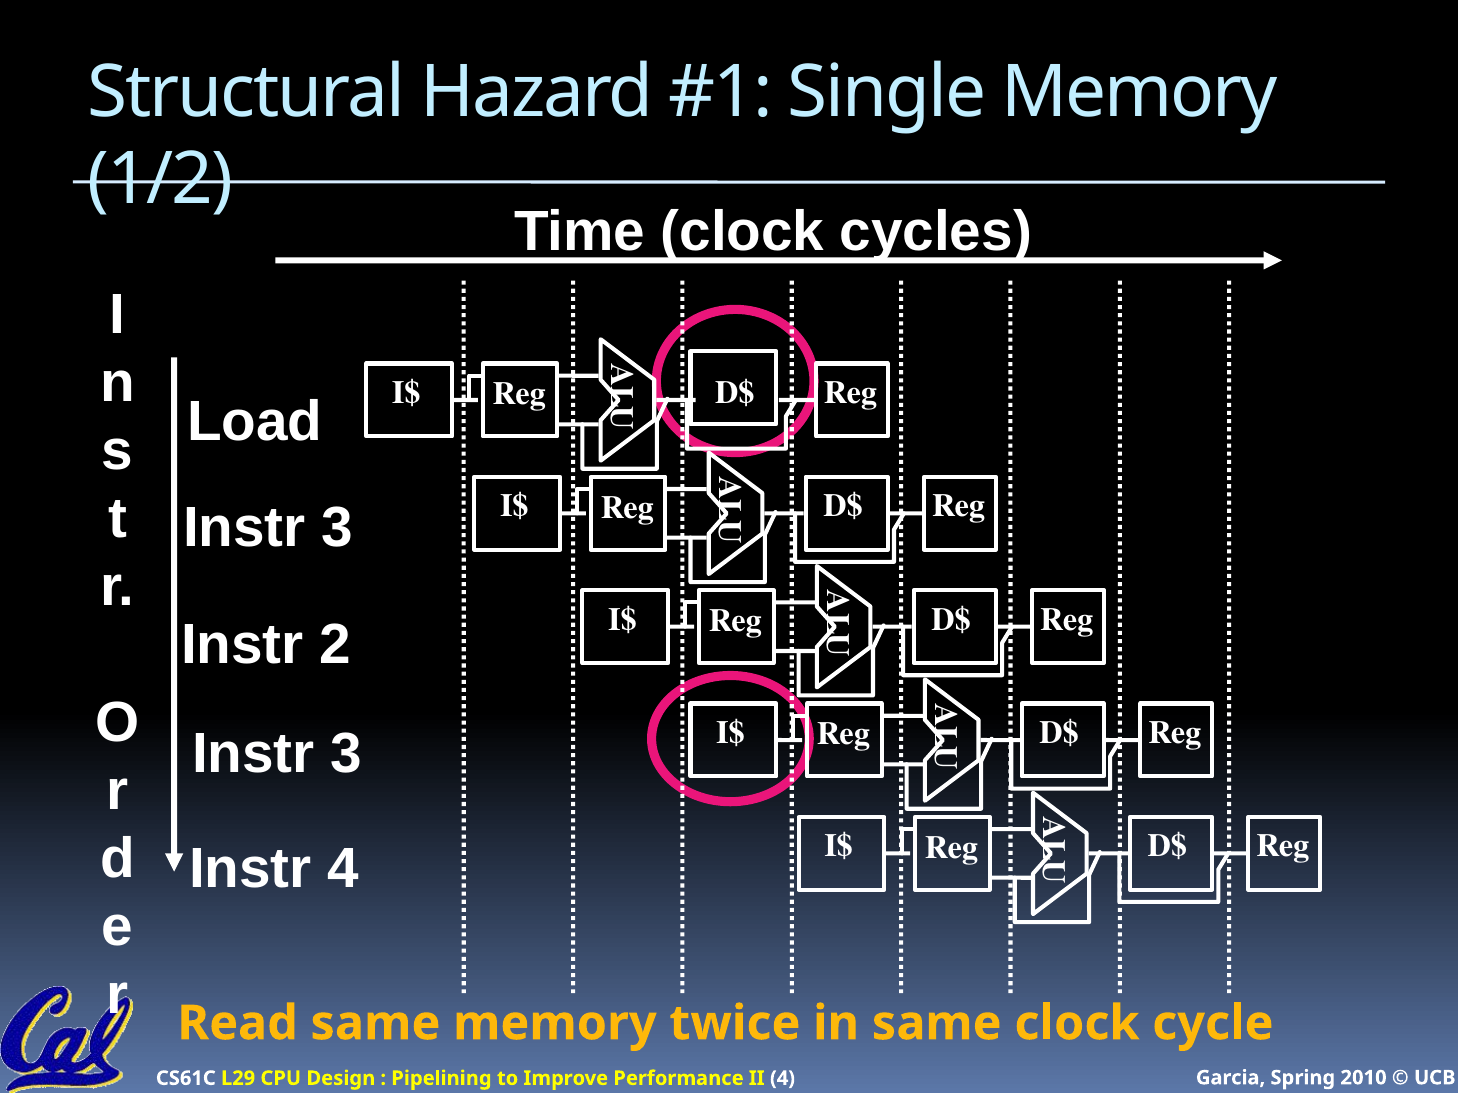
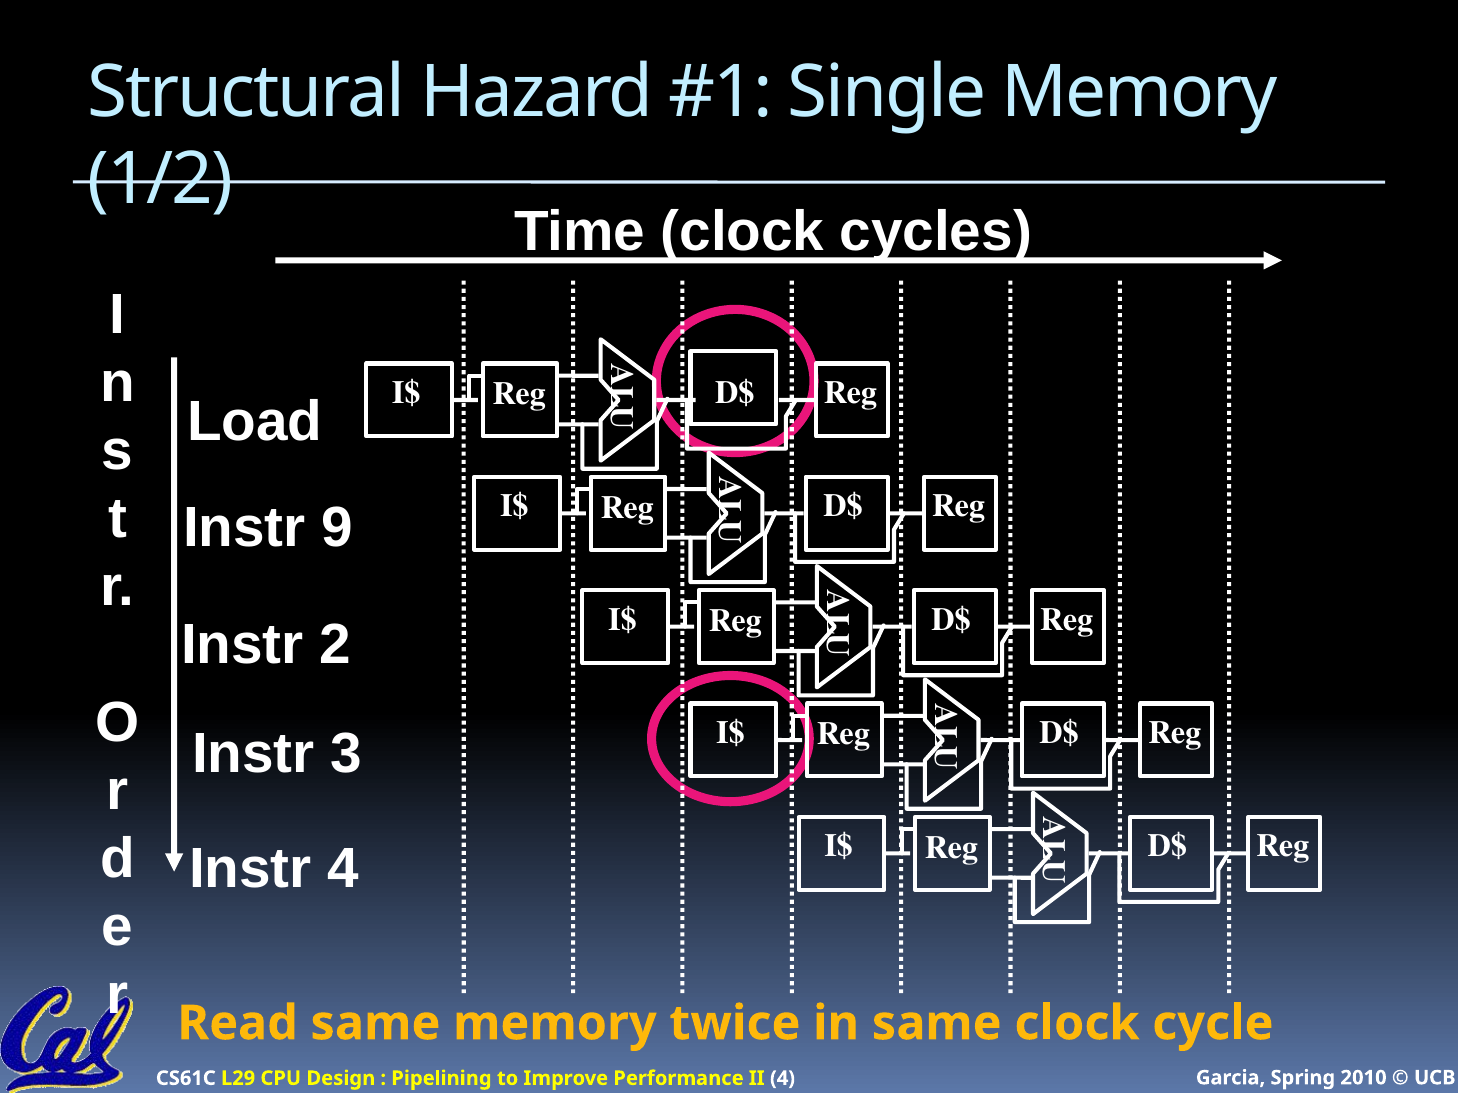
3 at (337, 528): 3 -> 9
